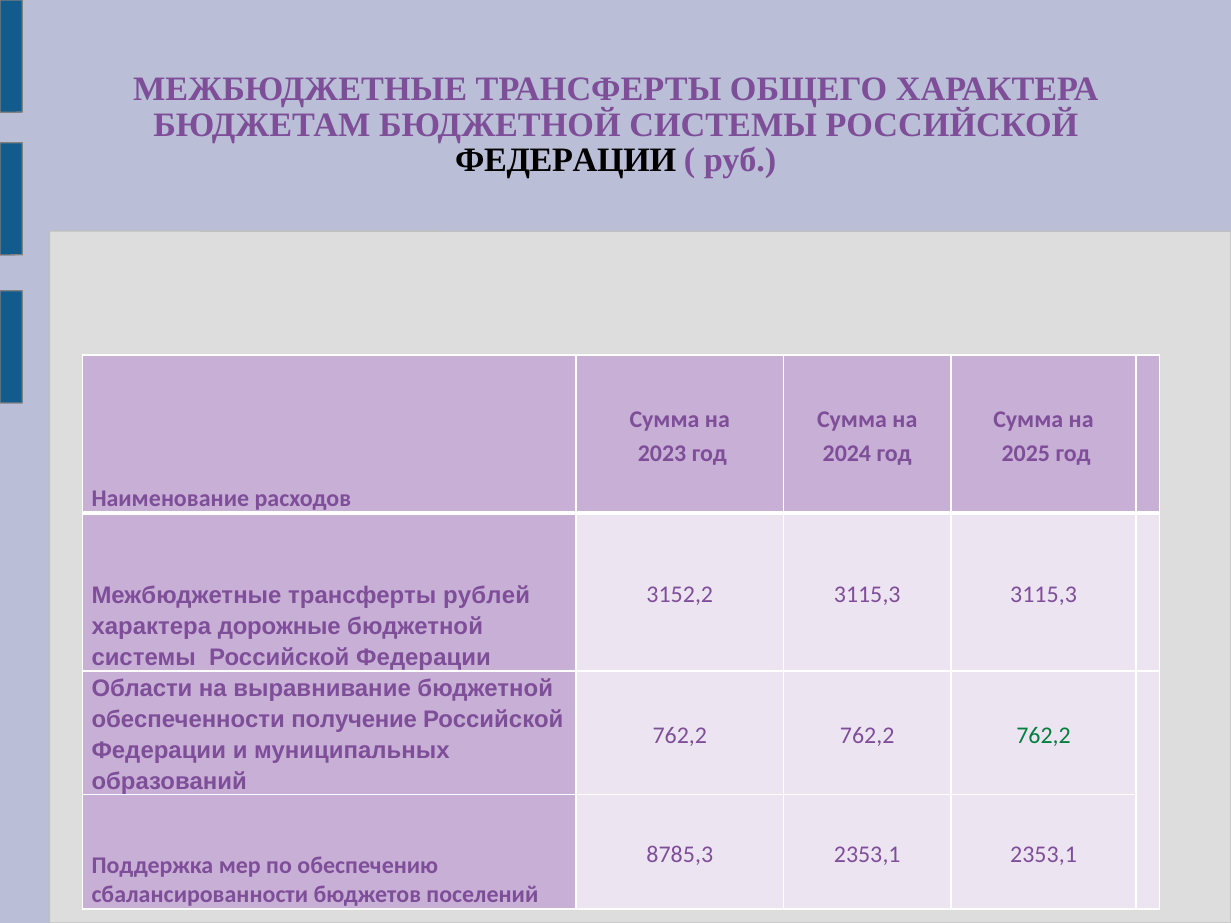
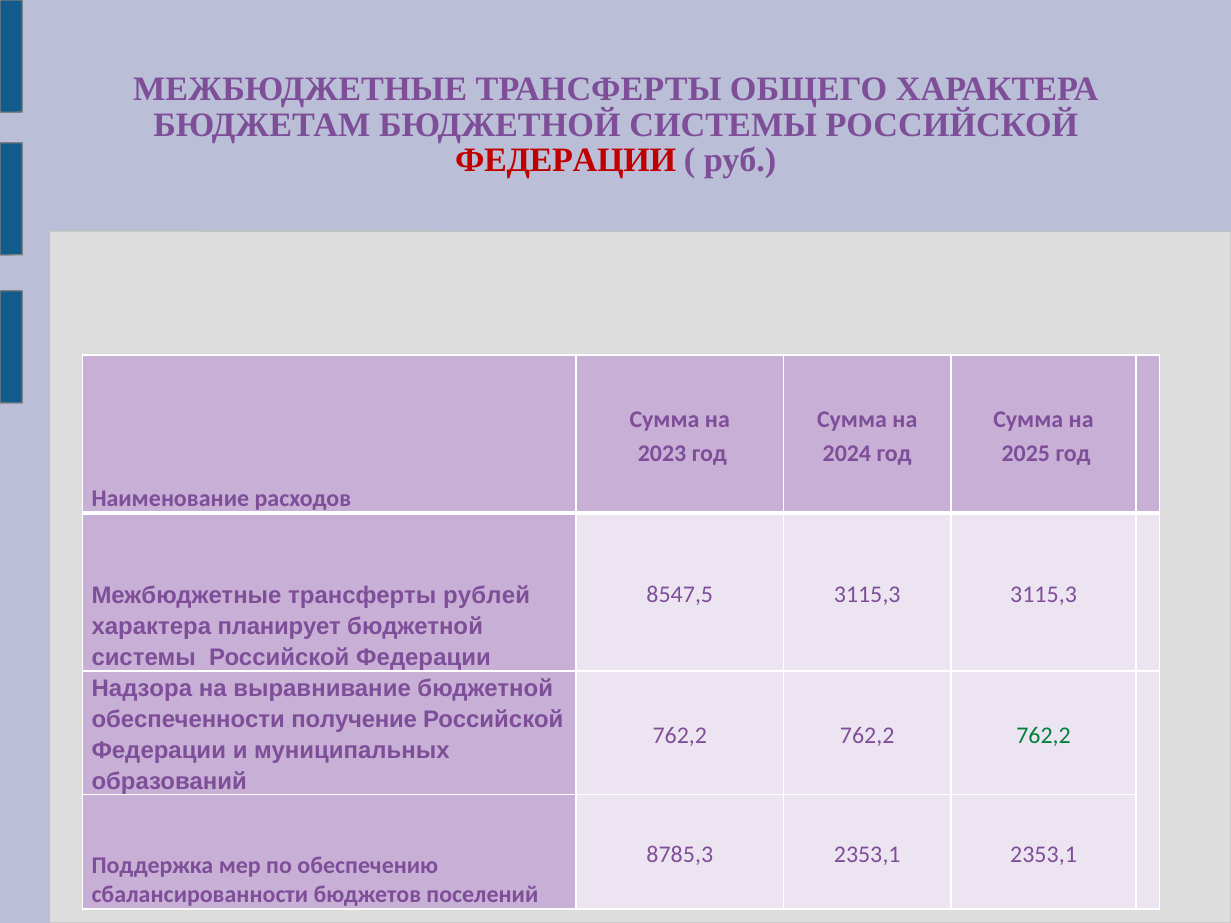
ФЕДЕРАЦИИ at (566, 160) colour: black -> red
3152,2: 3152,2 -> 8547,5
дорожные: дорожные -> планирует
Области: Области -> Надзора
